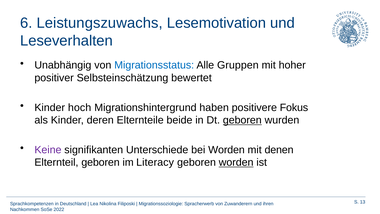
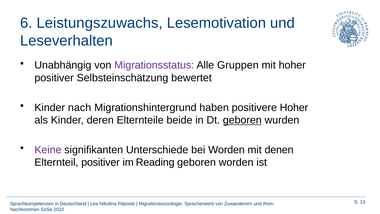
Migrationsstatus colour: blue -> purple
hoch: hoch -> nach
positivere Fokus: Fokus -> Hoher
Elternteil geboren: geboren -> positiver
Literacy: Literacy -> Reading
worden at (236, 162) underline: present -> none
